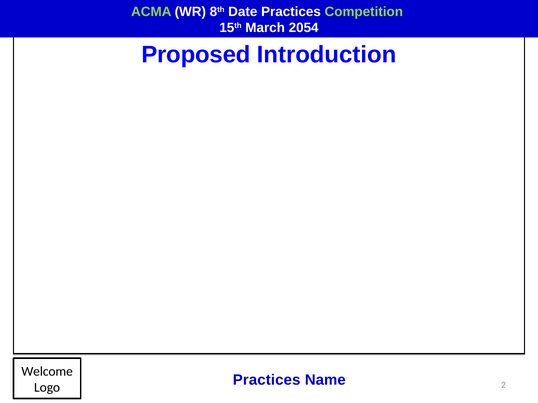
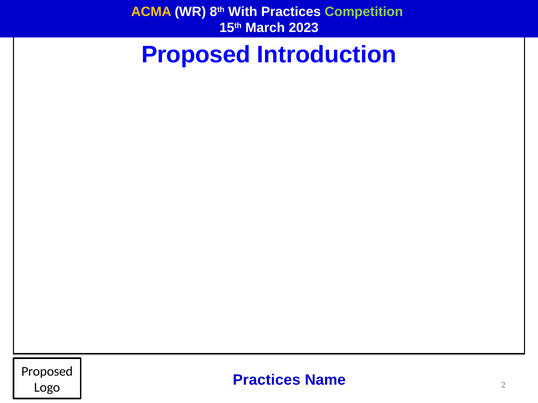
ACMA colour: light green -> yellow
Date: Date -> With
2054: 2054 -> 2023
Welcome at (47, 372): Welcome -> Proposed
